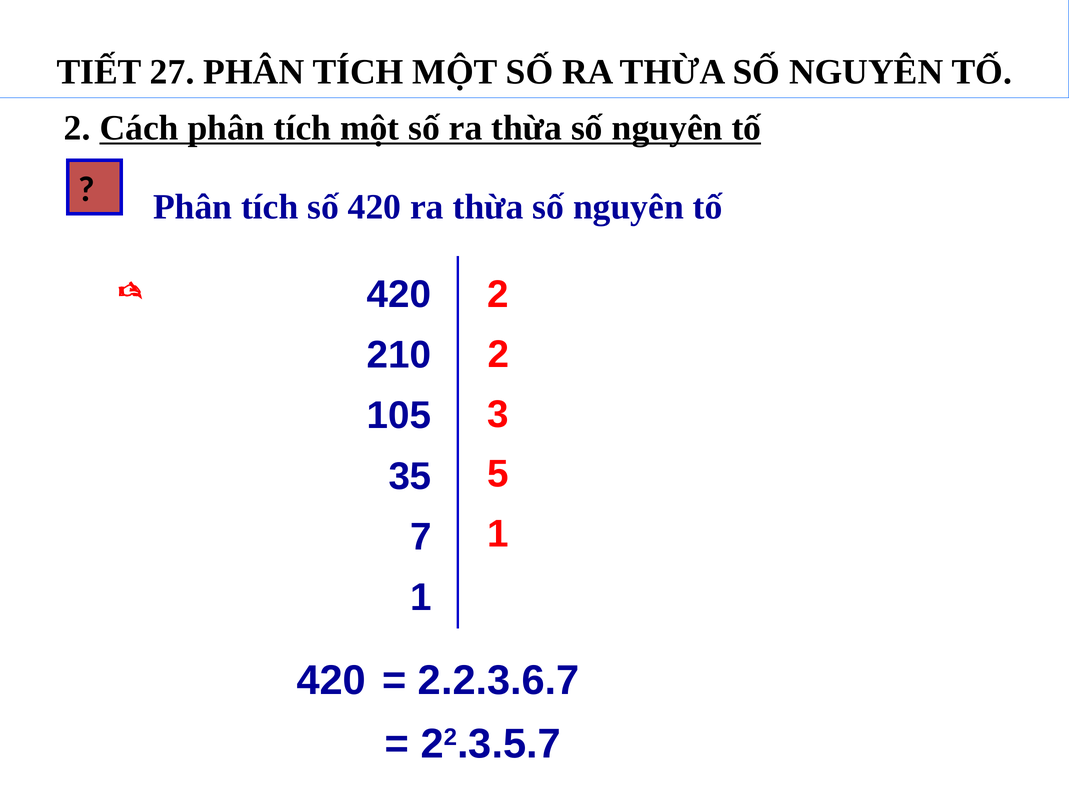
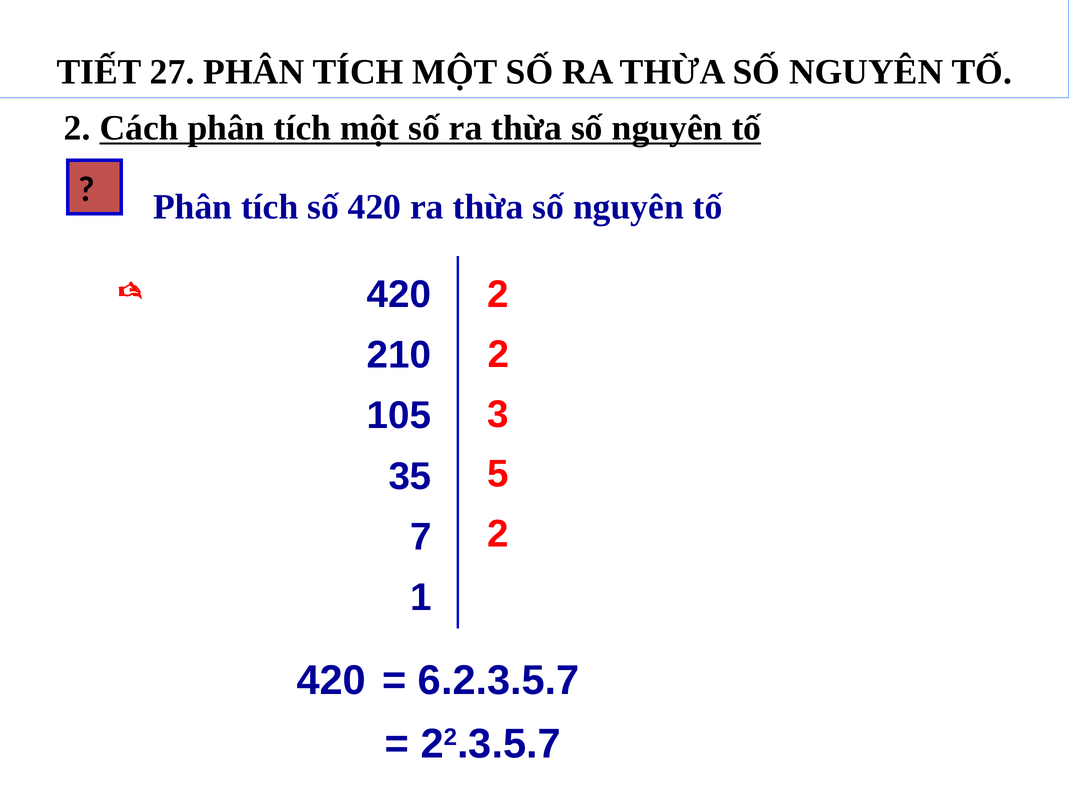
7 1: 1 -> 2
2.2.3.6.7: 2.2.3.6.7 -> 6.2.3.5.7
